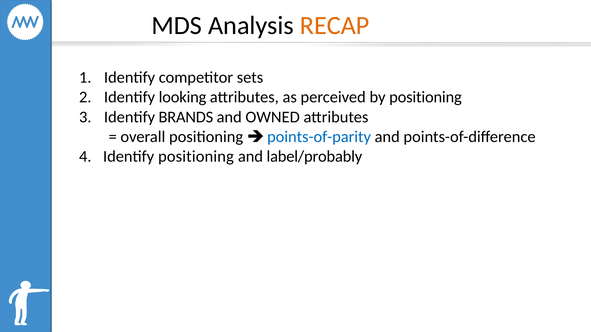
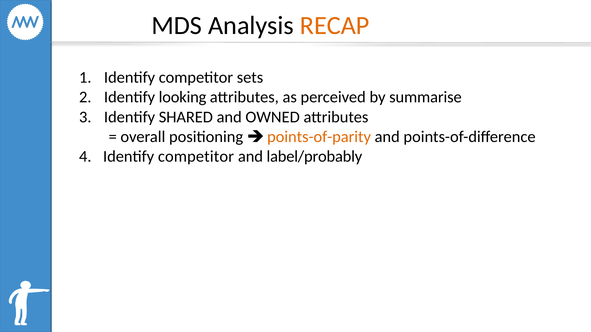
by positioning: positioning -> summarise
BRANDS: BRANDS -> SHARED
points-of-parity colour: blue -> orange
positioning at (196, 156): positioning -> competitor
